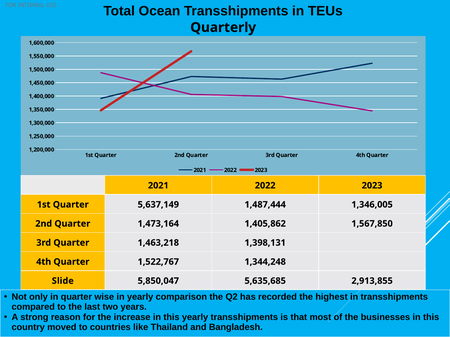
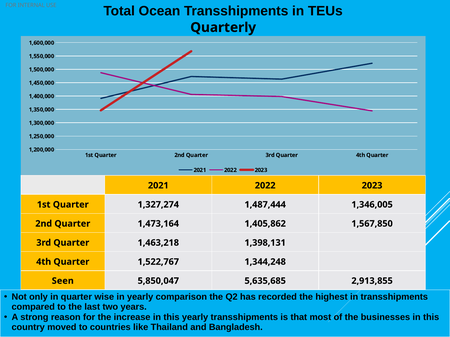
5,637,149: 5,637,149 -> 1,327,274
Slide: Slide -> Seen
